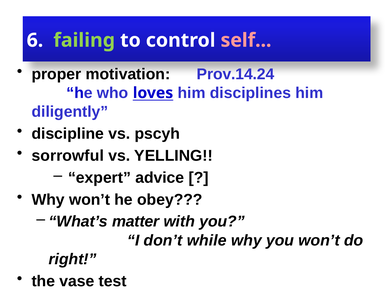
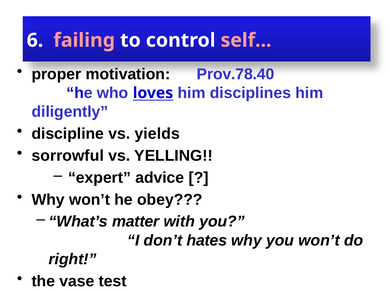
failing colour: light green -> pink
Prov.14.24: Prov.14.24 -> Prov.78.40
pscyh: pscyh -> yields
while: while -> hates
